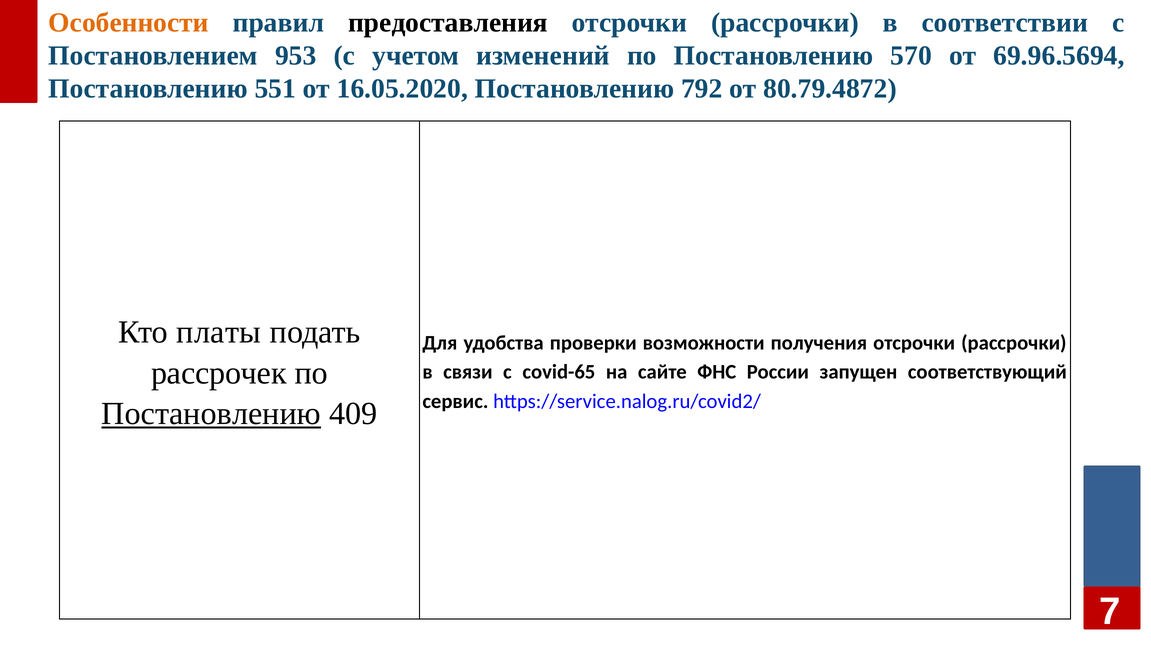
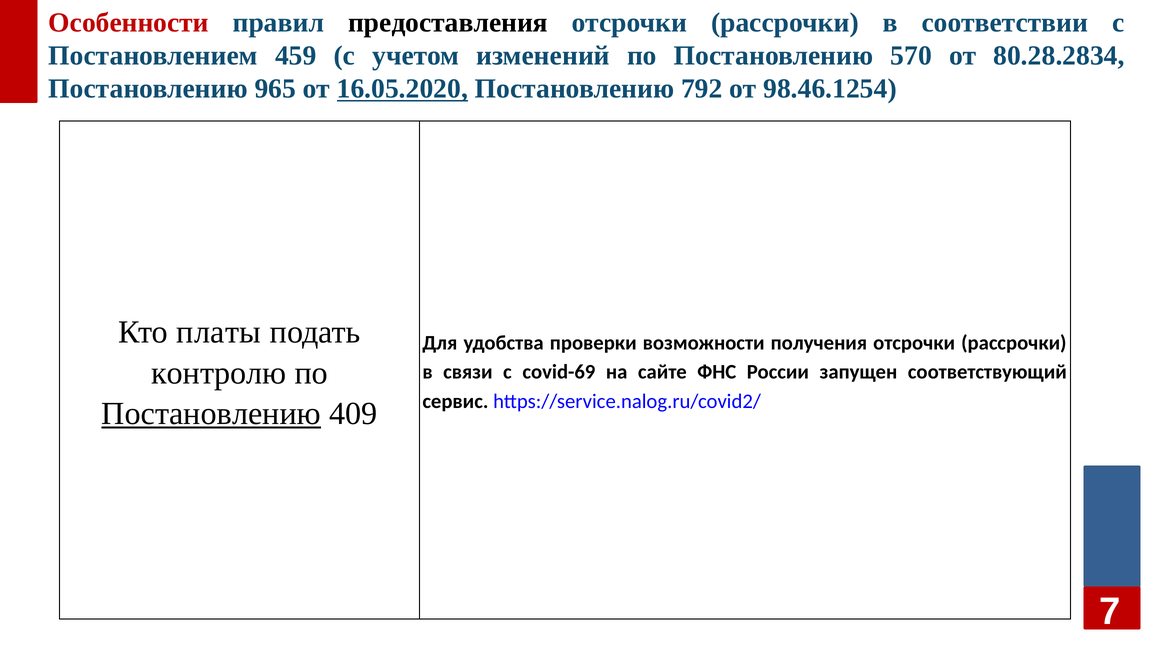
Особенности colour: orange -> red
953: 953 -> 459
69.96.5694: 69.96.5694 -> 80.28.2834
551: 551 -> 965
16.05.2020 underline: none -> present
80.79.4872: 80.79.4872 -> 98.46.1254
рассрочек: рассрочек -> контролю
covid-65: covid-65 -> covid-69
